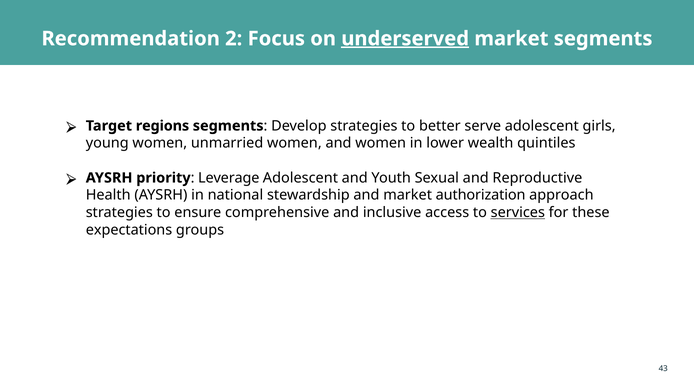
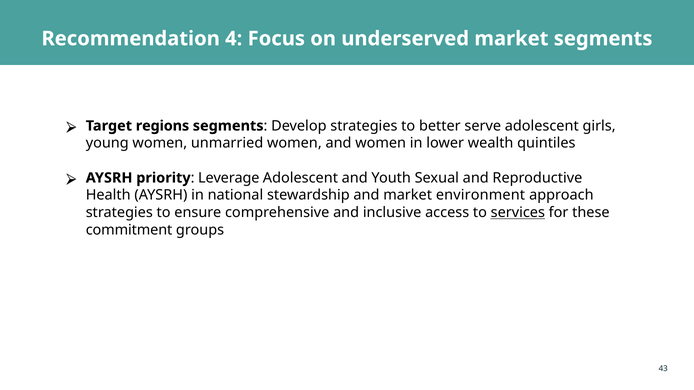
2: 2 -> 4
underserved underline: present -> none
authorization: authorization -> environment
expectations: expectations -> commitment
